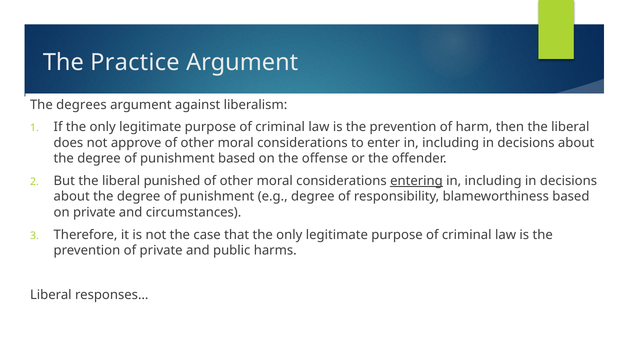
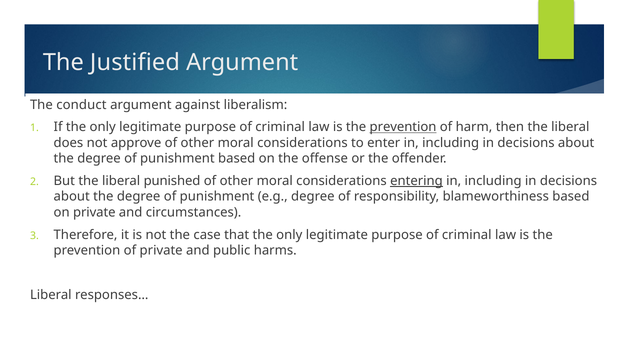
Practice: Practice -> Justified
degrees: degrees -> conduct
prevention at (403, 127) underline: none -> present
